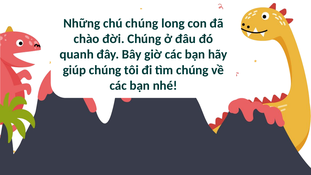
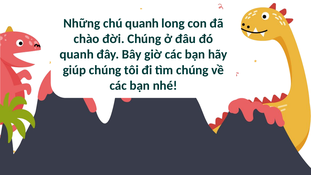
chú chúng: chúng -> quanh
